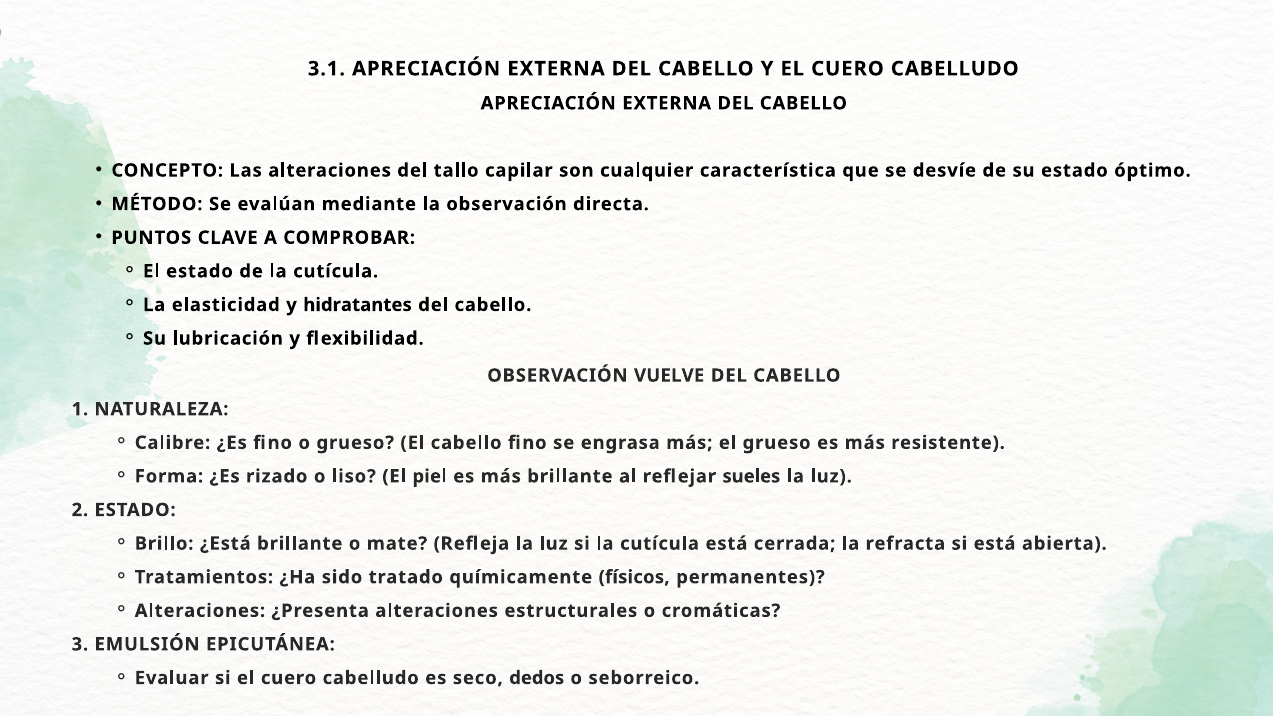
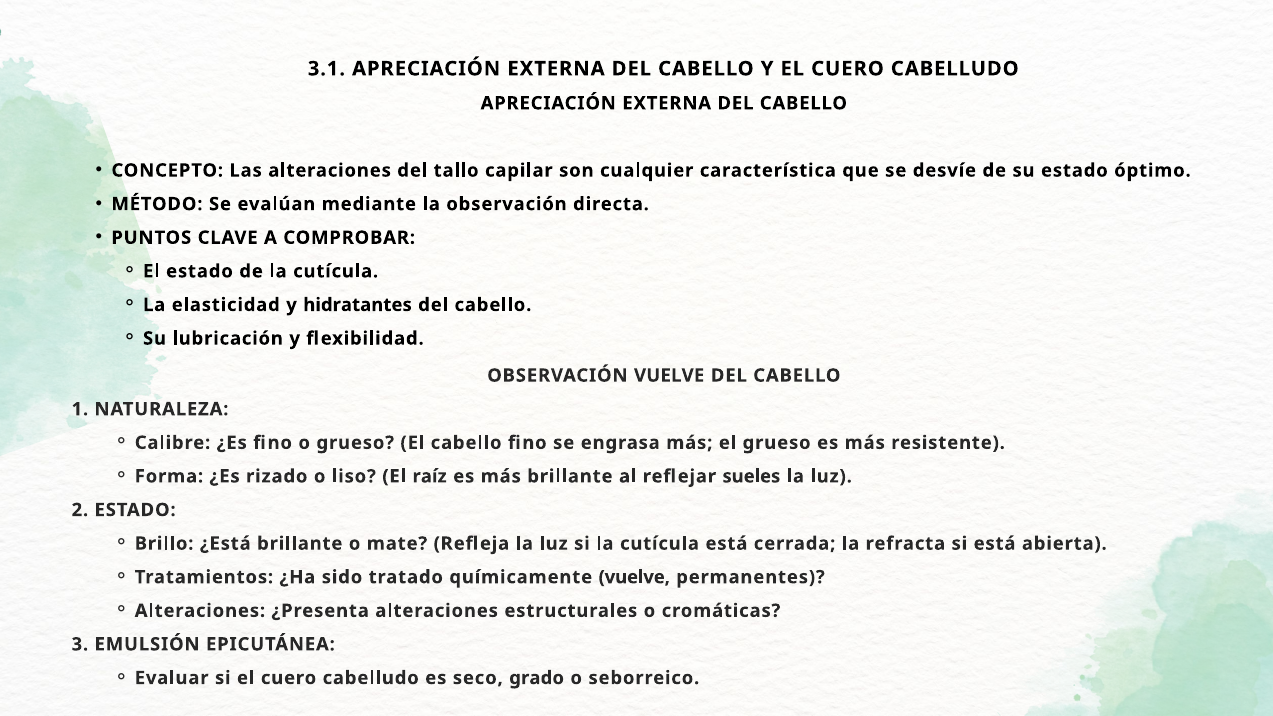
piel: piel -> raíz
químicamente físicos: físicos -> vuelve
dedos: dedos -> grado
